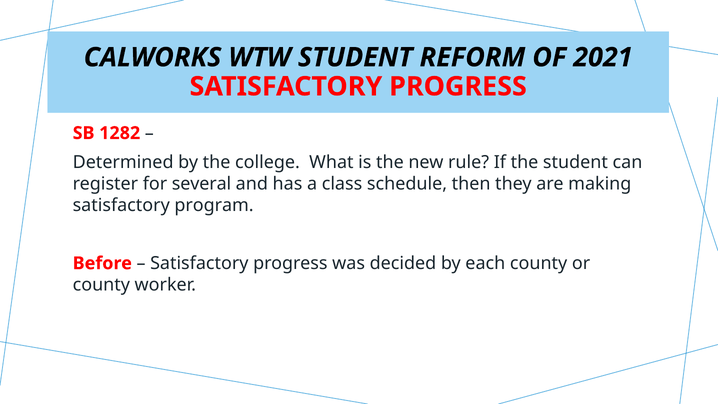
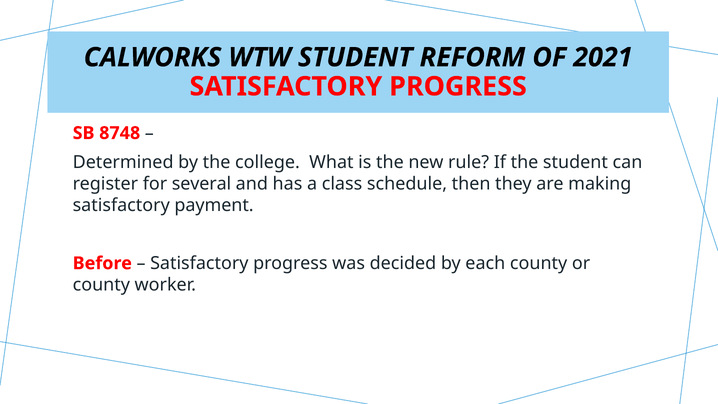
1282: 1282 -> 8748
program: program -> payment
